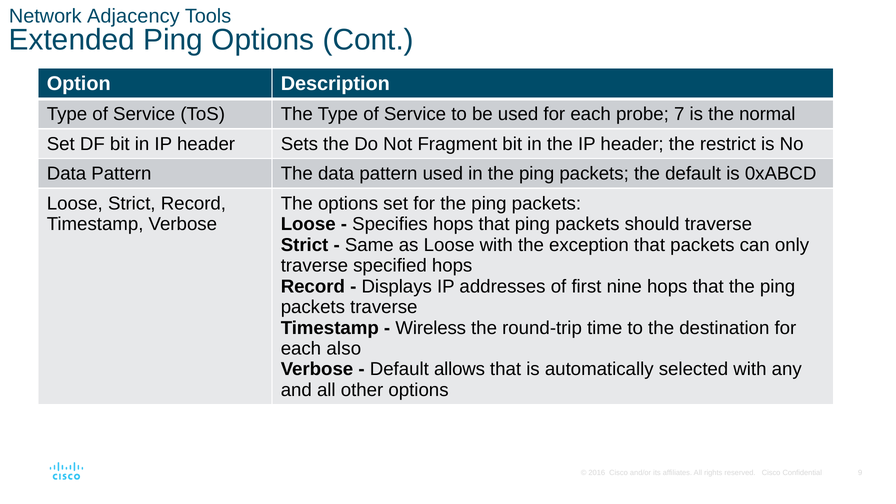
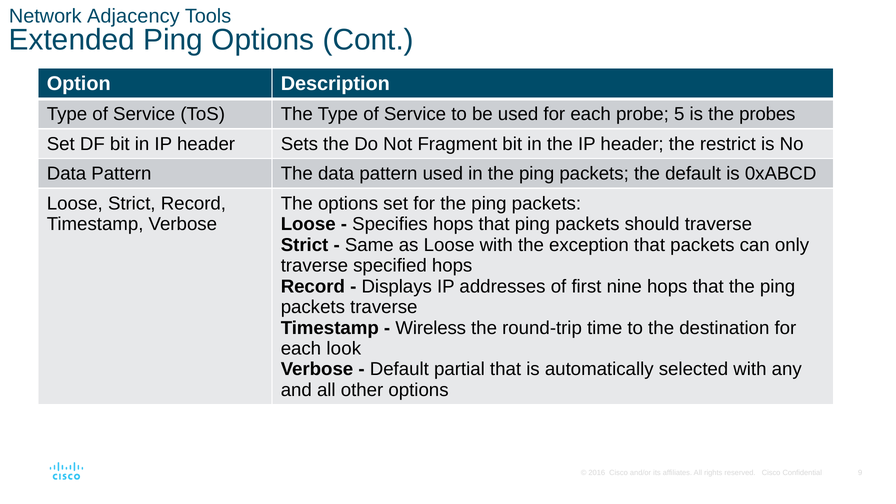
7: 7 -> 5
normal: normal -> probes
also: also -> look
allows: allows -> partial
